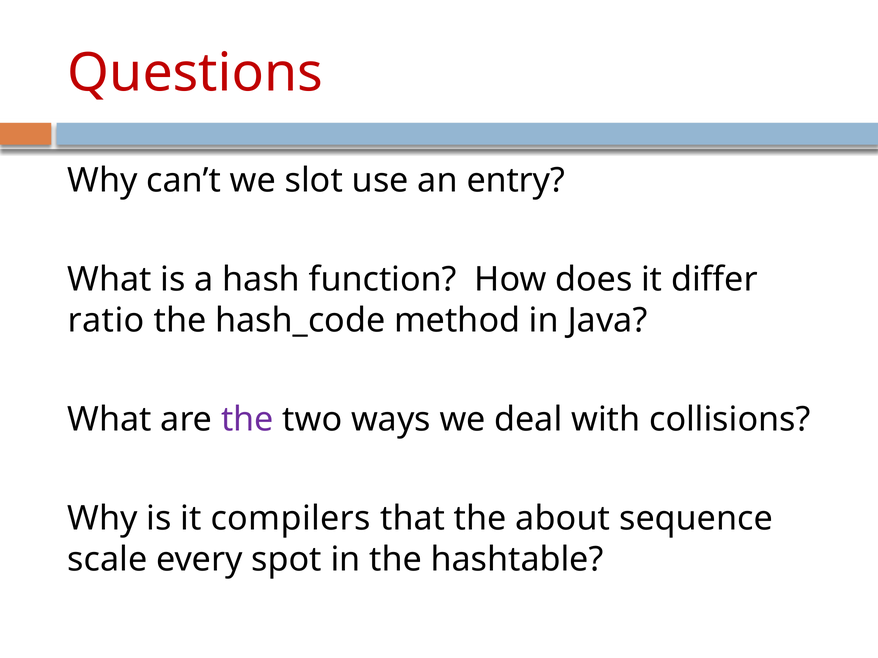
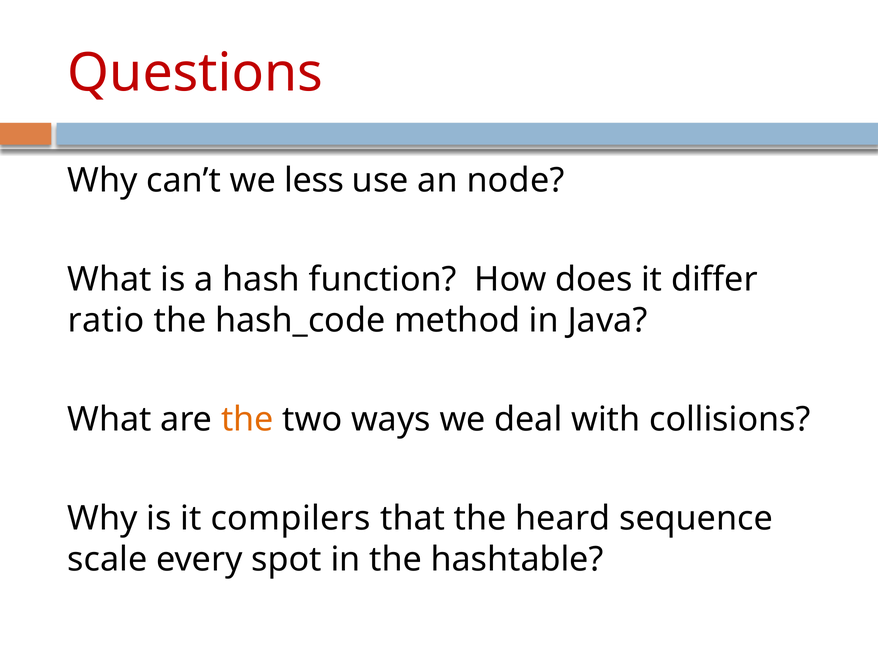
slot: slot -> less
entry: entry -> node
the at (247, 420) colour: purple -> orange
about: about -> heard
